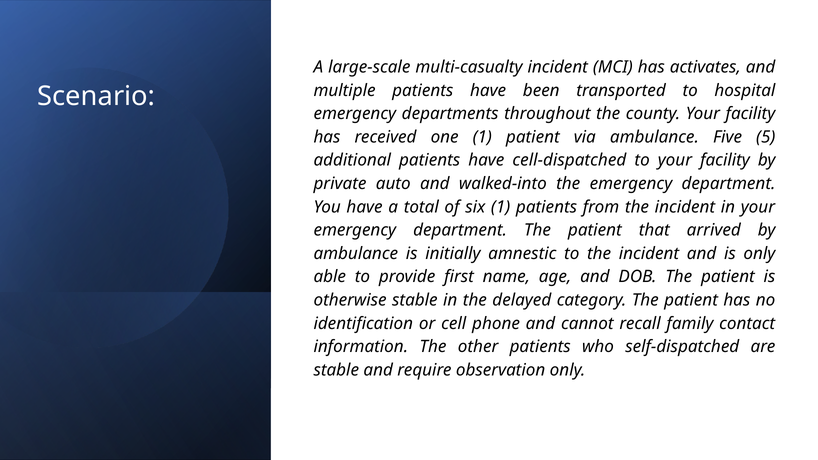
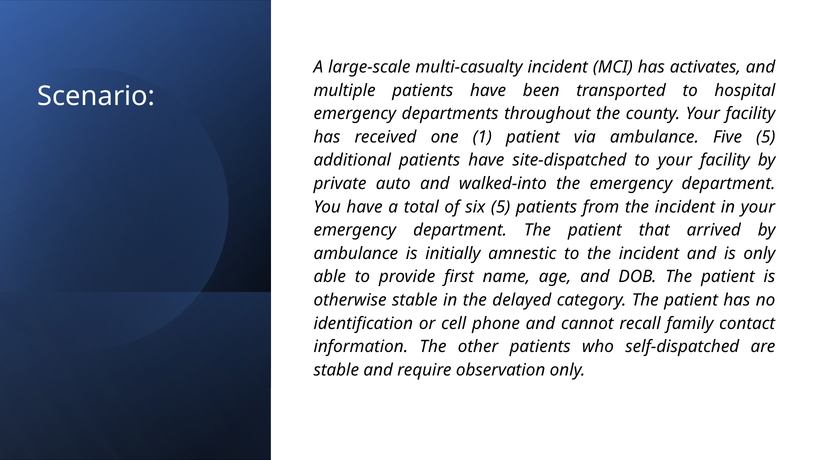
cell-dispatched: cell-dispatched -> site-dispatched
six 1: 1 -> 5
